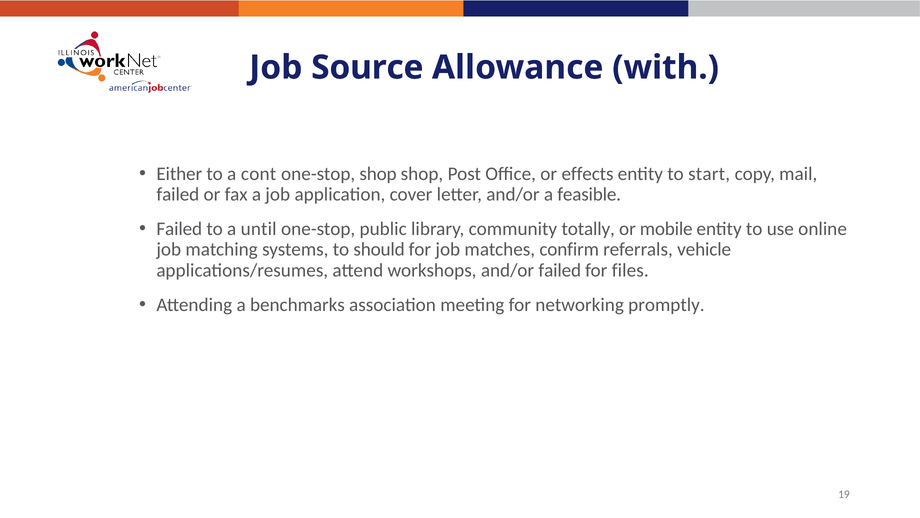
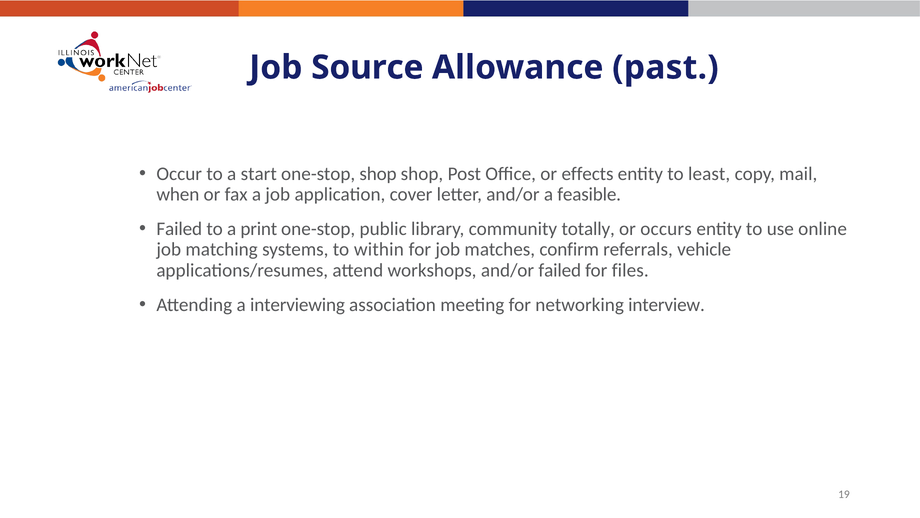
with: with -> past
Either: Either -> Occur
cont: cont -> start
start: start -> least
failed at (178, 194): failed -> when
until: until -> print
mobile: mobile -> occurs
should: should -> within
benchmarks: benchmarks -> interviewing
promptly: promptly -> interview
